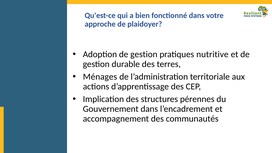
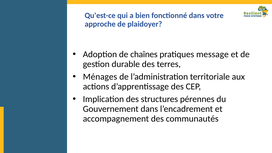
Adoption de gestion: gestion -> chaînes
nutritive: nutritive -> message
